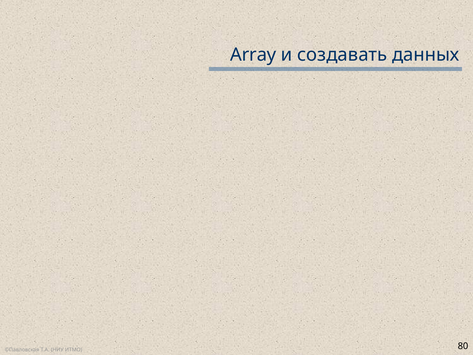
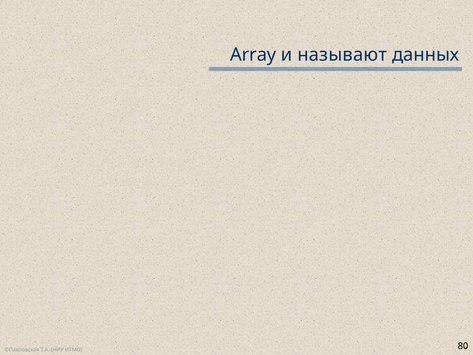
создавать: создавать -> называют
